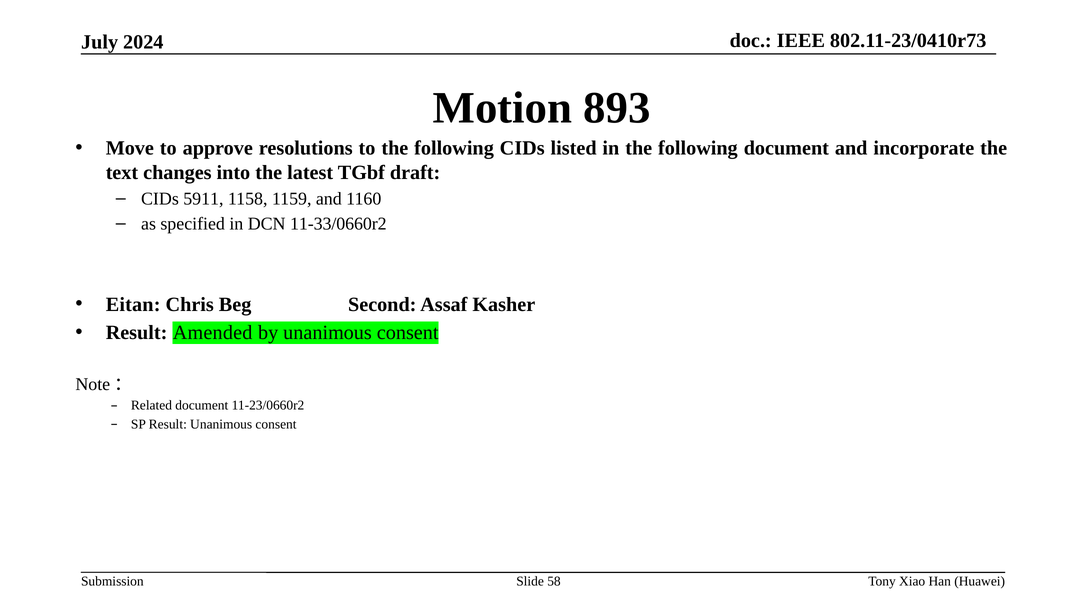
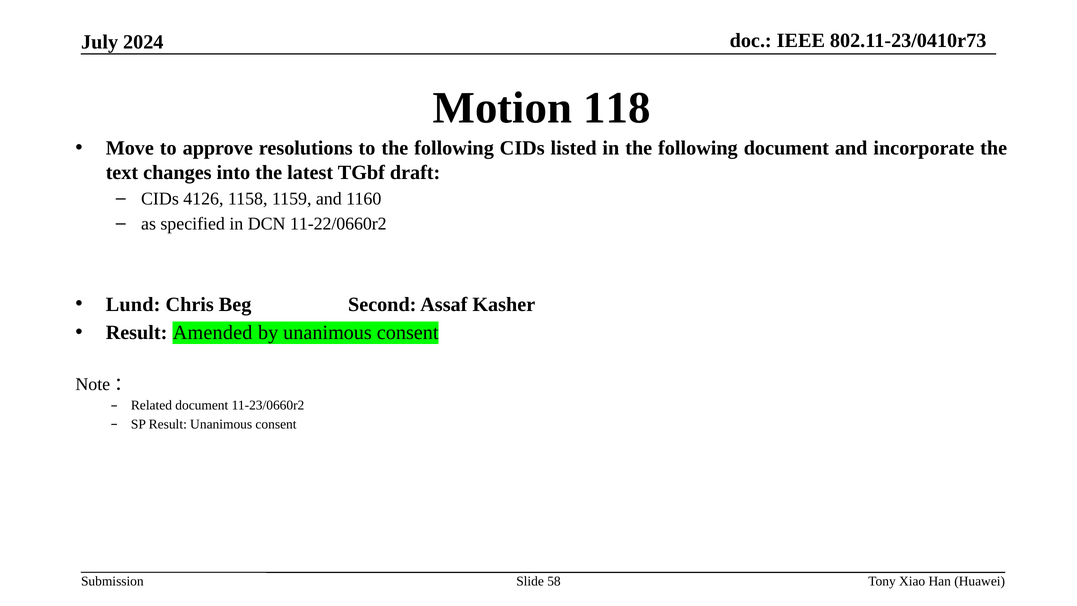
893: 893 -> 118
5911: 5911 -> 4126
11-33/0660r2: 11-33/0660r2 -> 11-22/0660r2
Eitan: Eitan -> Lund
